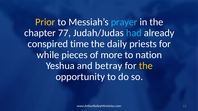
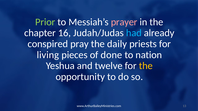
Prior colour: yellow -> light green
prayer colour: light blue -> pink
77: 77 -> 16
time: time -> pray
while: while -> living
more: more -> done
betray: betray -> twelve
